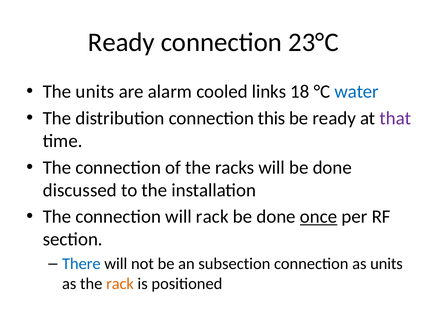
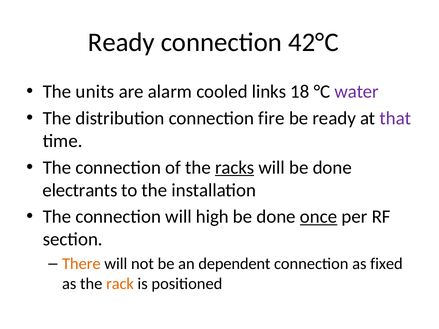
23°C: 23°C -> 42°C
water colour: blue -> purple
this: this -> fire
racks underline: none -> present
discussed: discussed -> electrants
will rack: rack -> high
There colour: blue -> orange
subsection: subsection -> dependent
as units: units -> fixed
